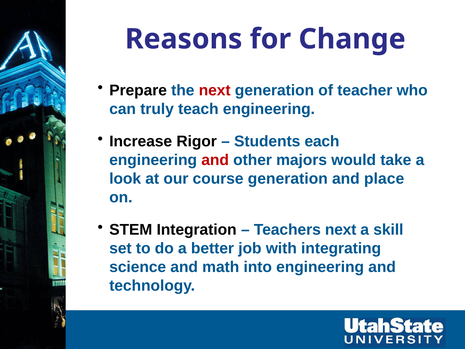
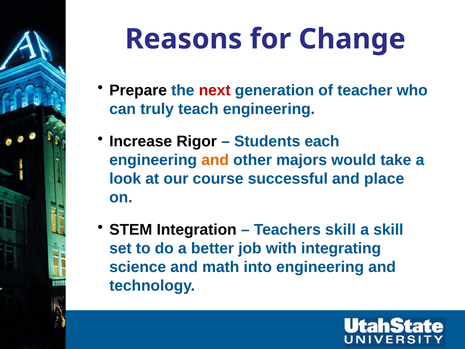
and at (215, 160) colour: red -> orange
course generation: generation -> successful
Teachers next: next -> skill
